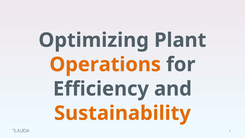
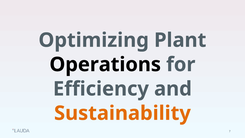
Operations colour: orange -> black
